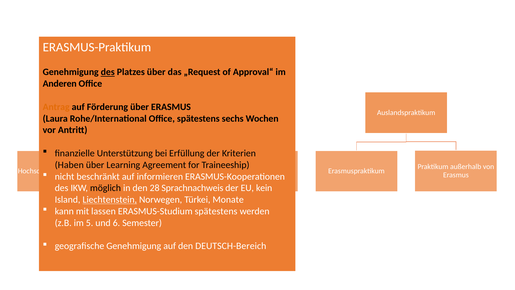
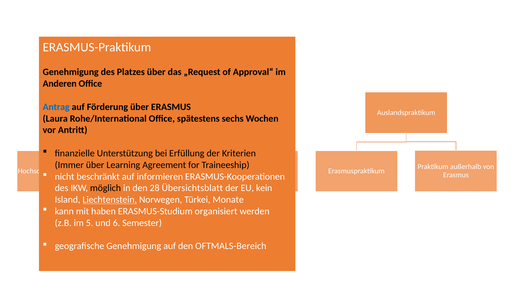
des at (108, 72) underline: present -> none
Antrag colour: orange -> blue
Haben: Haben -> Immer
Sprachnachweis: Sprachnachweis -> Übersichtsblatt
lassen: lassen -> haben
ERASMUS-Studium spätestens: spätestens -> organisiert
DEUTSCH-Bereich: DEUTSCH-Bereich -> OFTMALS-Bereich
